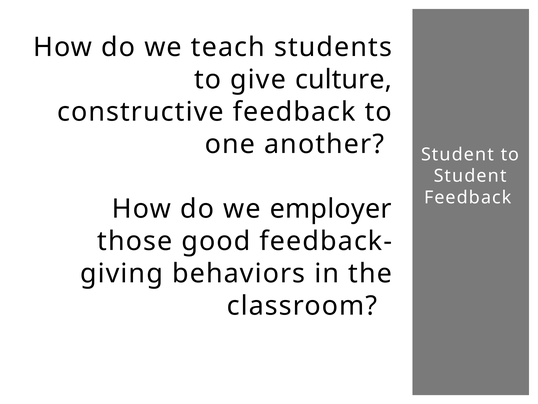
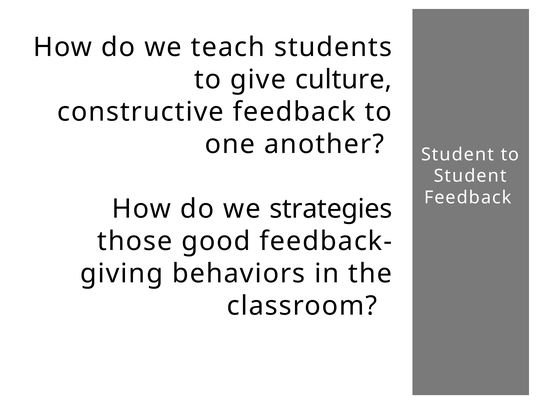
employer: employer -> strategies
